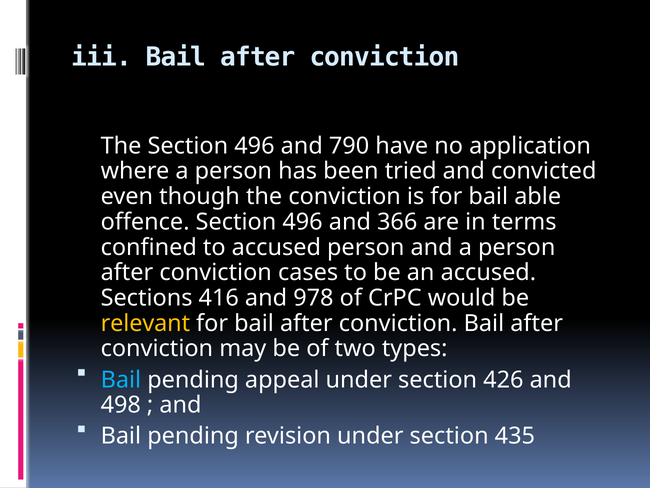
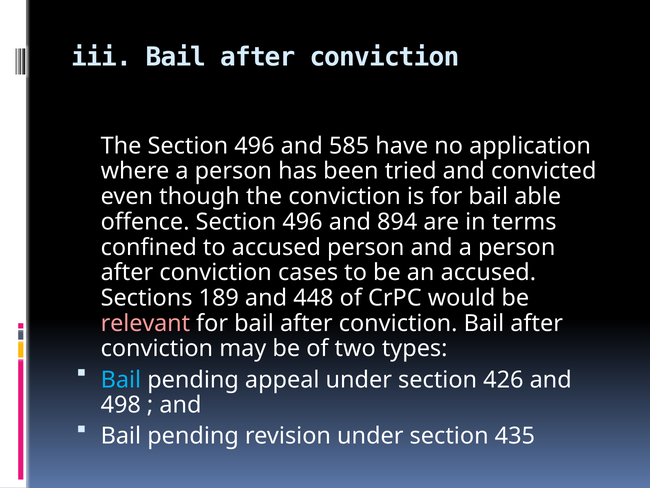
790: 790 -> 585
366: 366 -> 894
416: 416 -> 189
978: 978 -> 448
relevant colour: yellow -> pink
